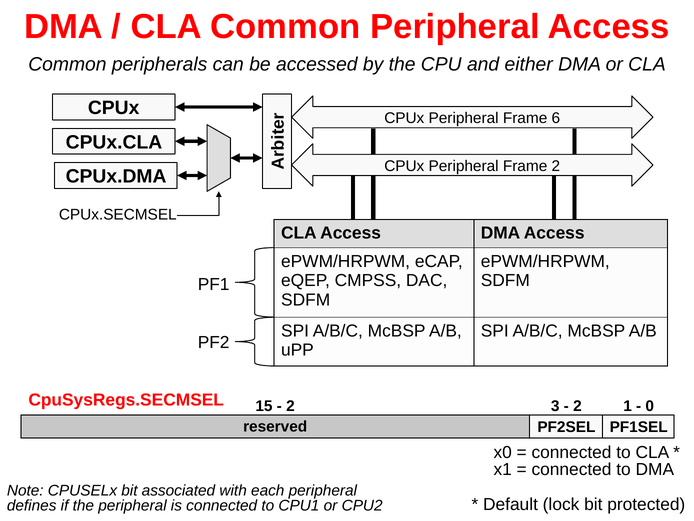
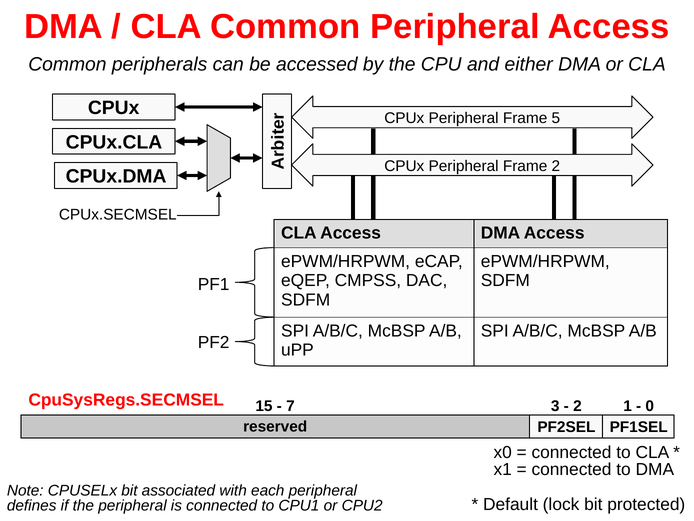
6: 6 -> 5
2 at (290, 406): 2 -> 7
